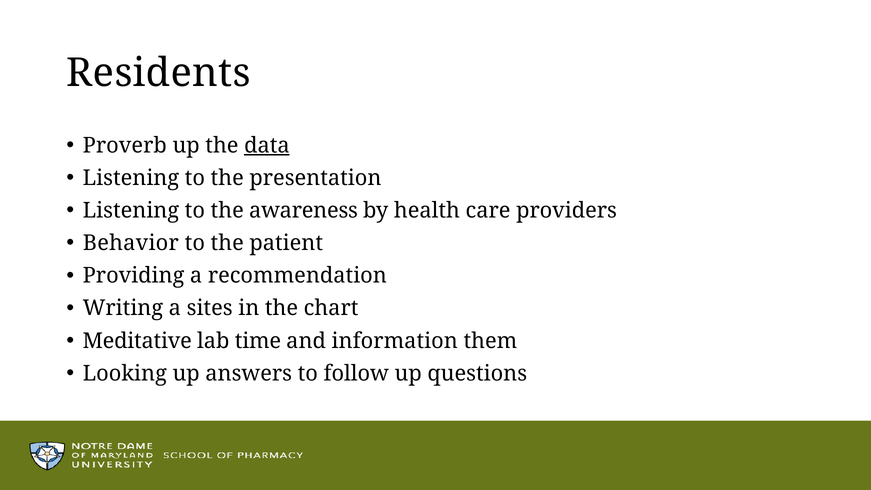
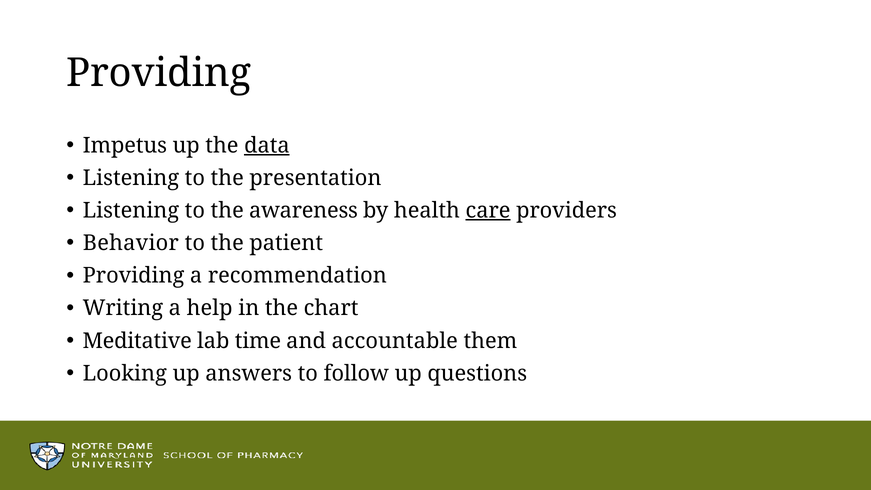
Residents at (159, 73): Residents -> Providing
Proverb: Proverb -> Impetus
care underline: none -> present
sites: sites -> help
information: information -> accountable
